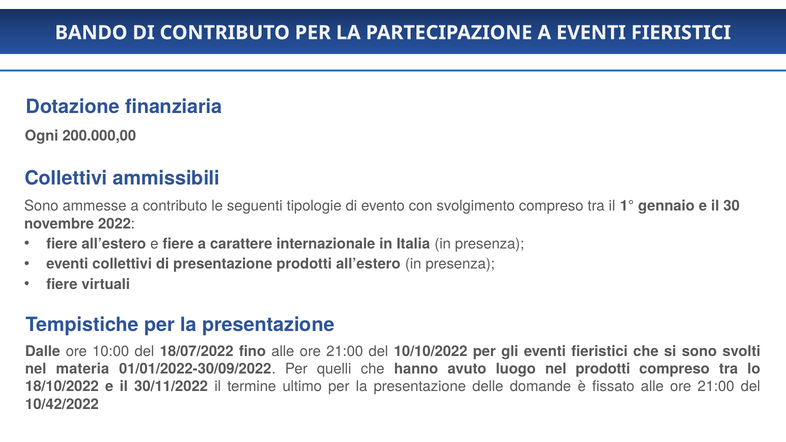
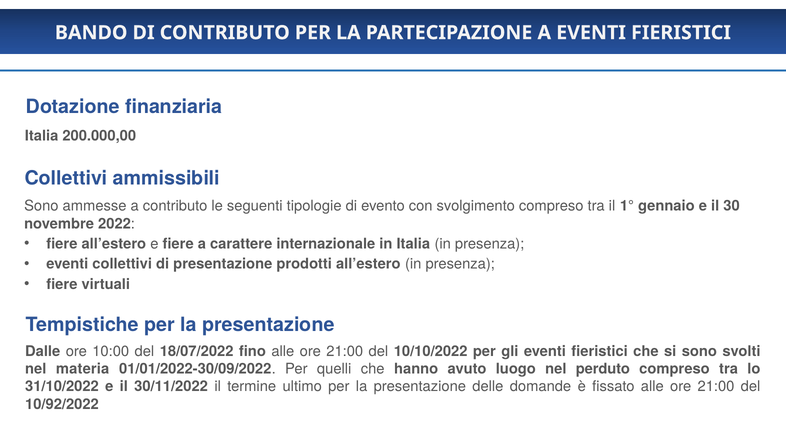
Ogni at (42, 136): Ogni -> Italia
nel prodotti: prodotti -> perduto
18/10/2022: 18/10/2022 -> 31/10/2022
10/42/2022: 10/42/2022 -> 10/92/2022
